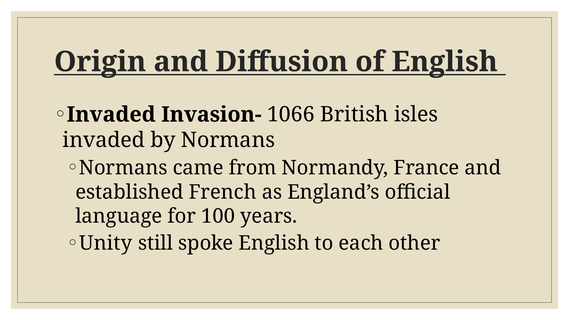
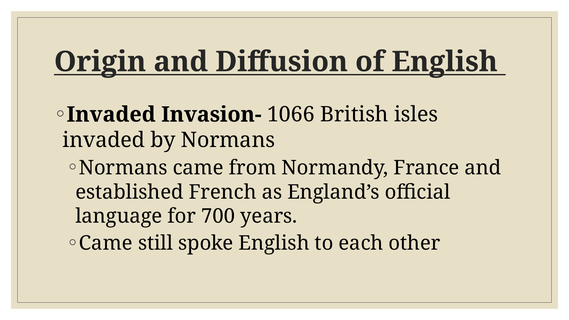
100: 100 -> 700
Unity at (106, 243): Unity -> Came
